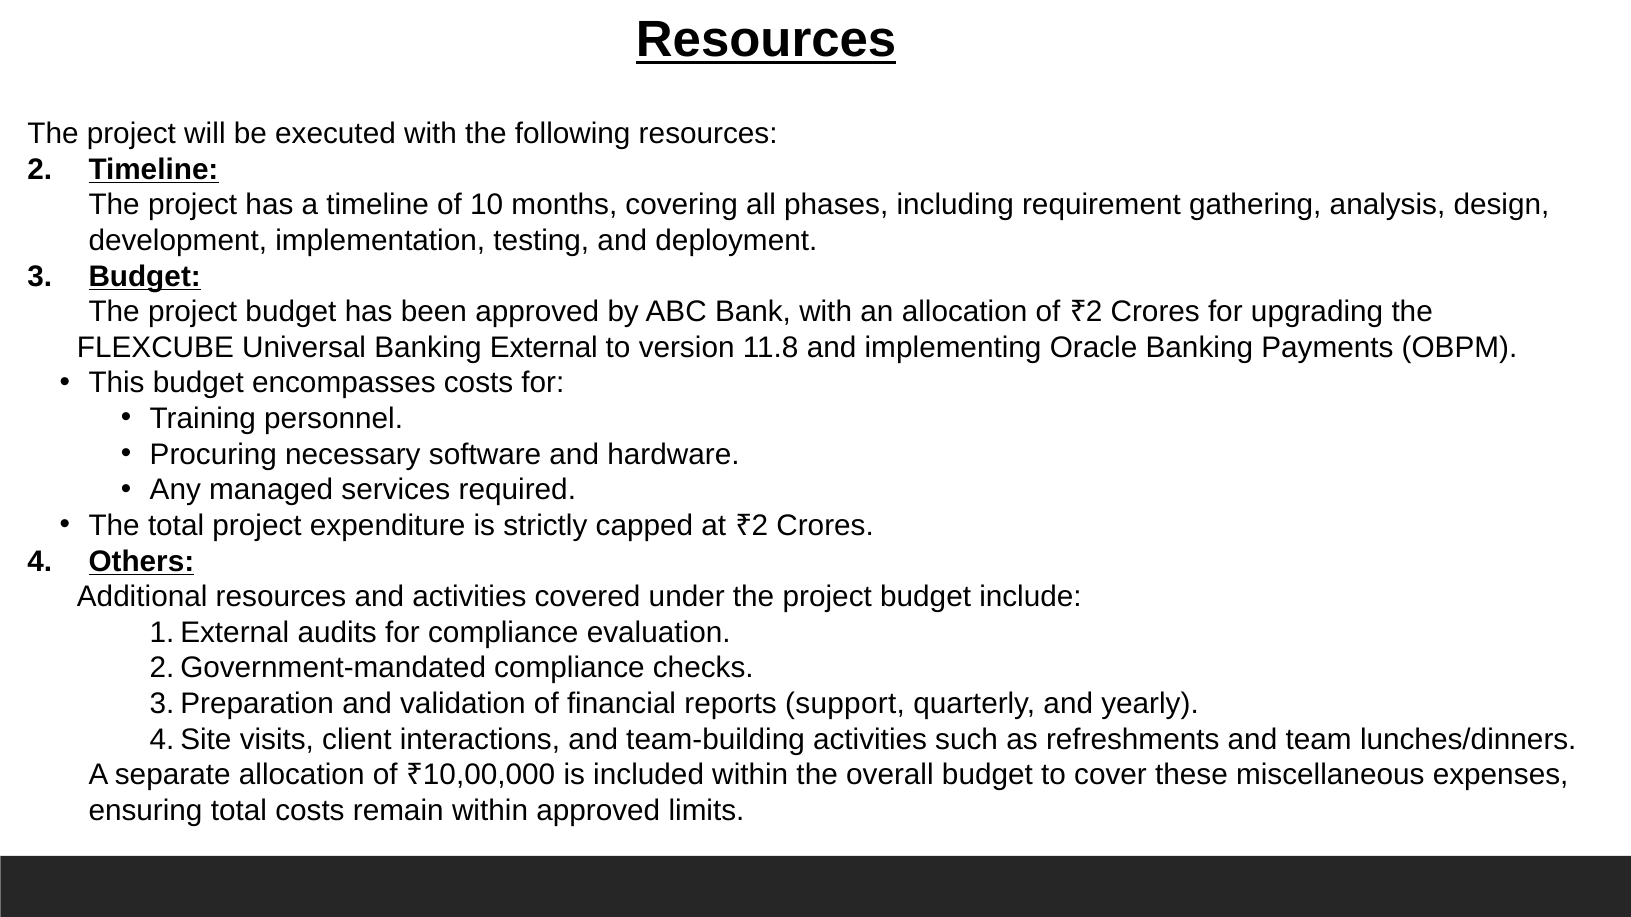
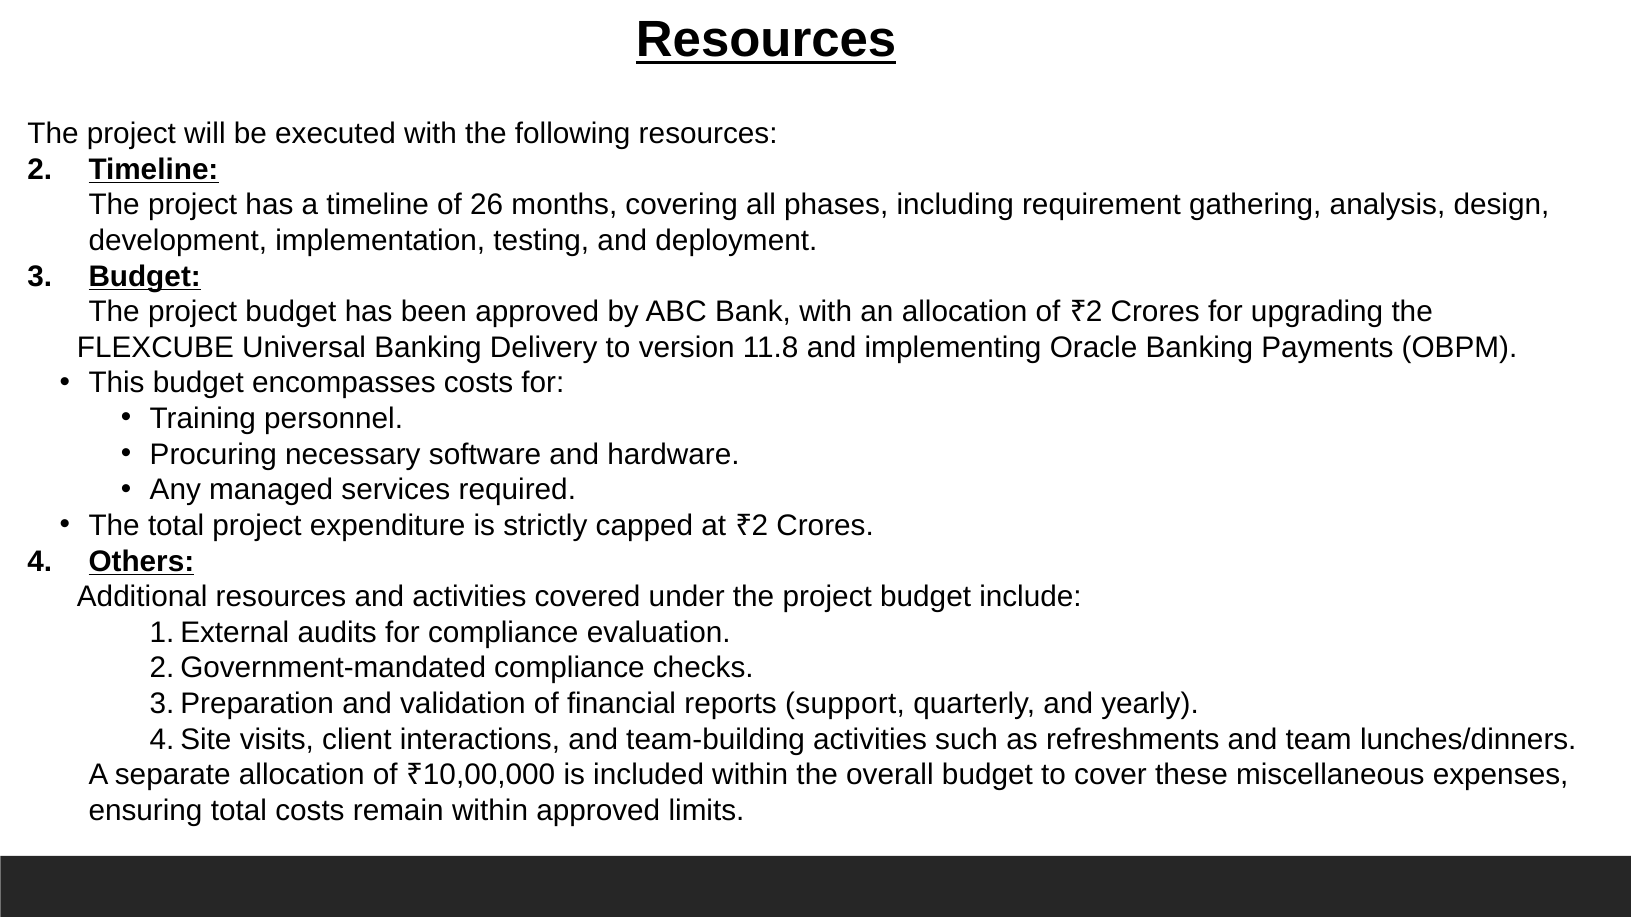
10: 10 -> 26
External: External -> Delivery
